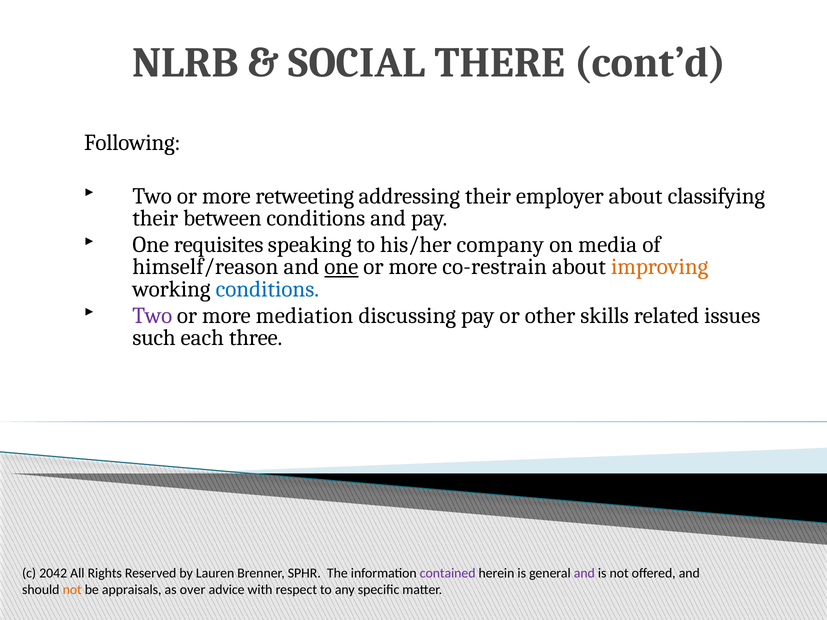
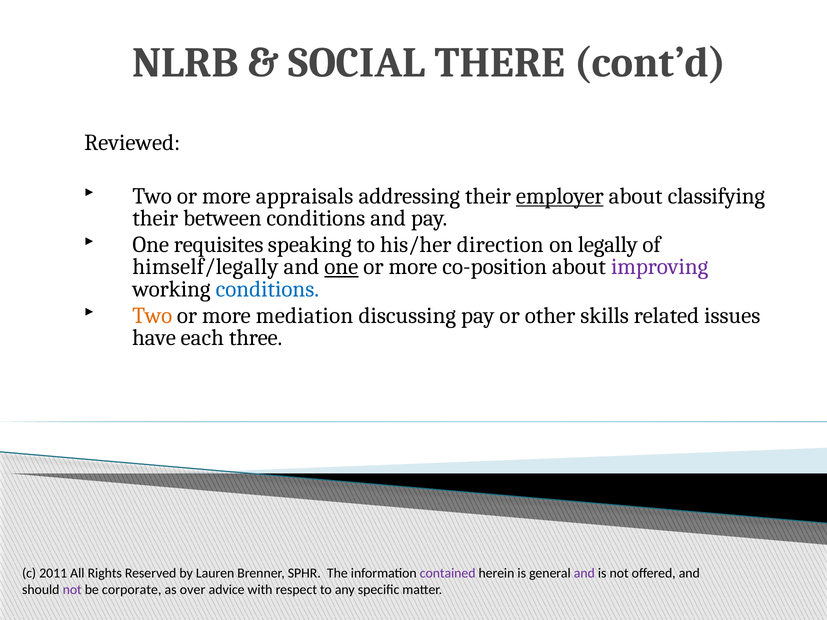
Following: Following -> Reviewed
retweeting: retweeting -> appraisals
employer underline: none -> present
company: company -> direction
media: media -> legally
himself/reason: himself/reason -> himself/legally
co-restrain: co-restrain -> co-position
improving colour: orange -> purple
Two at (152, 316) colour: purple -> orange
such: such -> have
2042: 2042 -> 2011
not at (72, 590) colour: orange -> purple
appraisals: appraisals -> corporate
